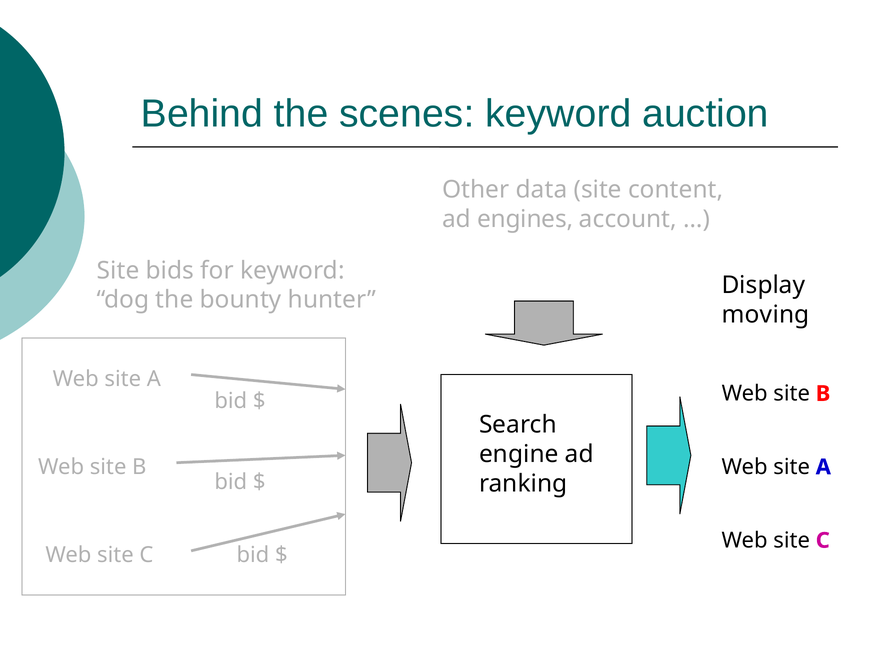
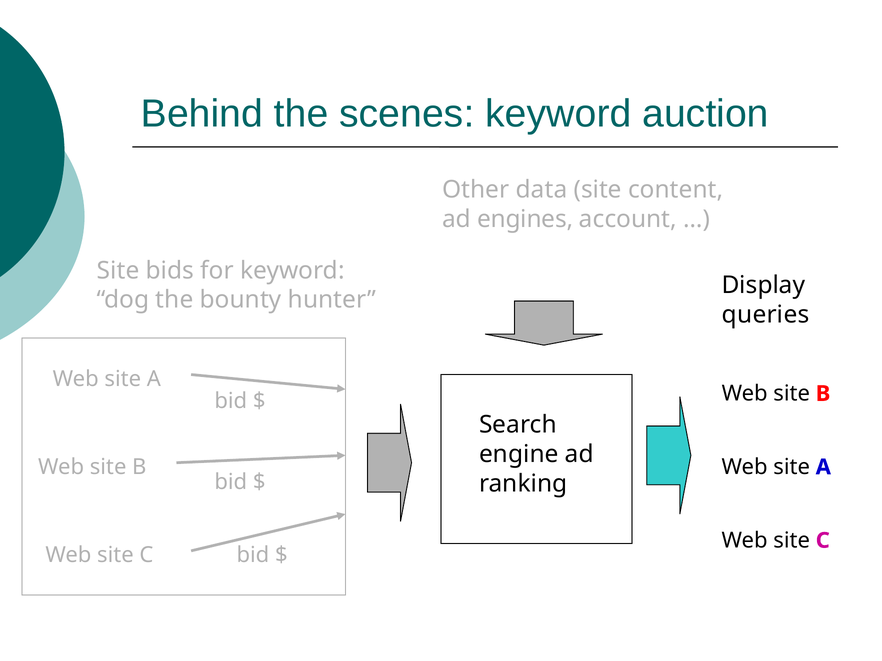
moving: moving -> queries
